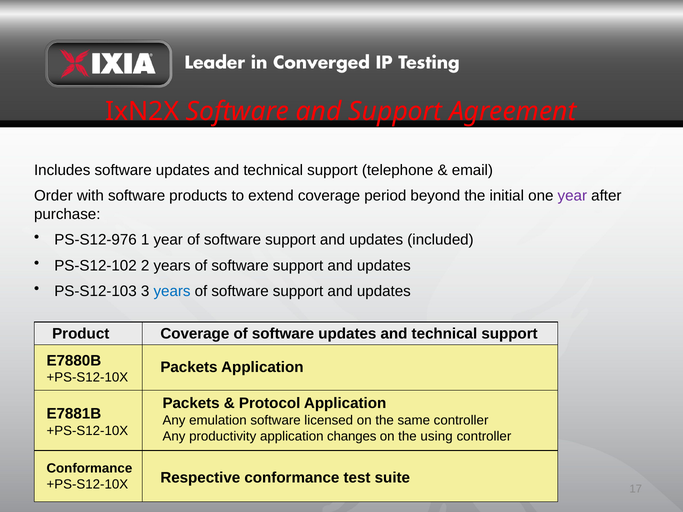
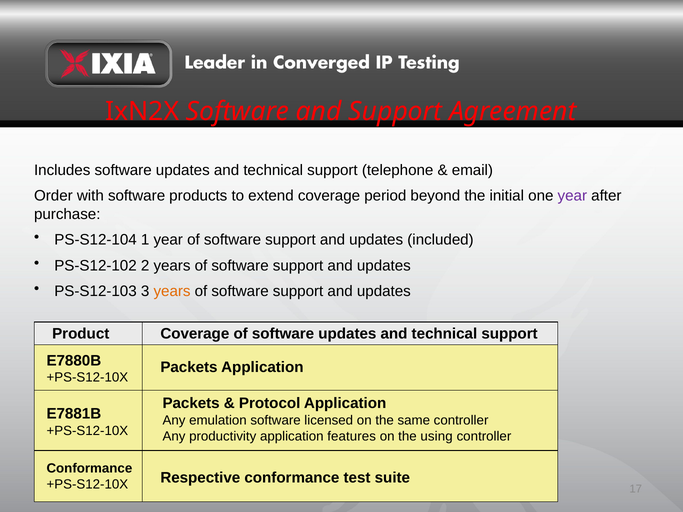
PS-S12-976: PS-S12-976 -> PS-S12-104
years at (172, 292) colour: blue -> orange
changes: changes -> features
